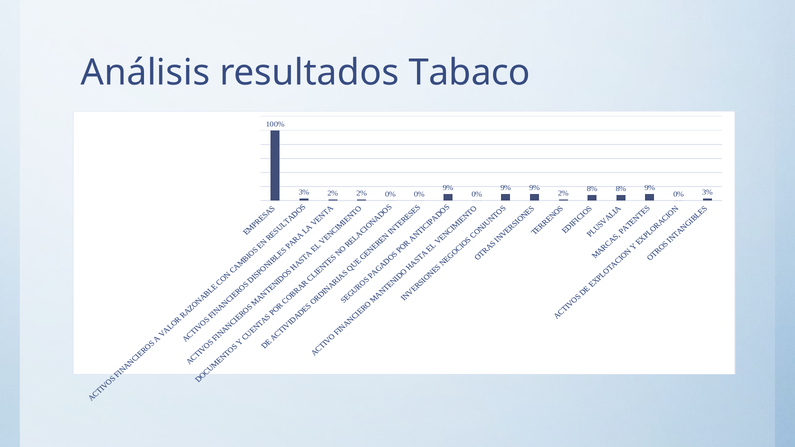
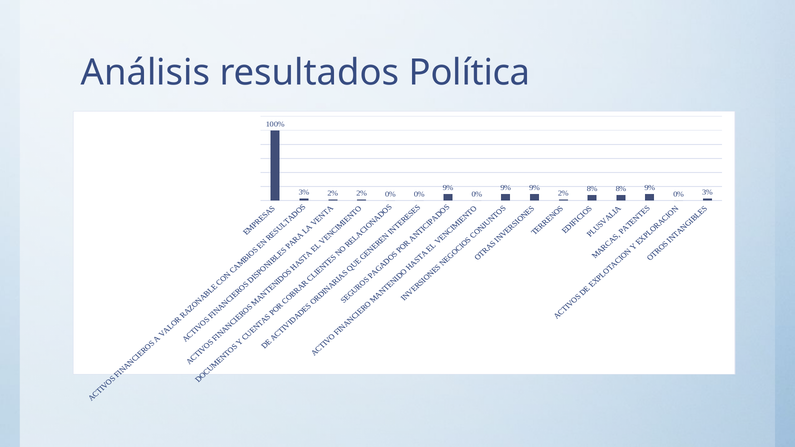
Tabaco: Tabaco -> Política
